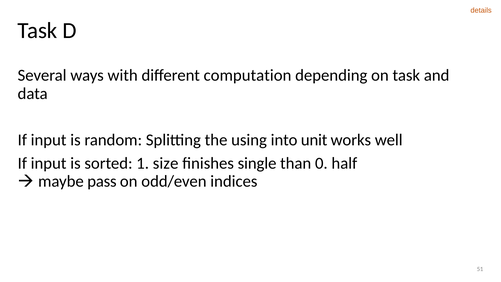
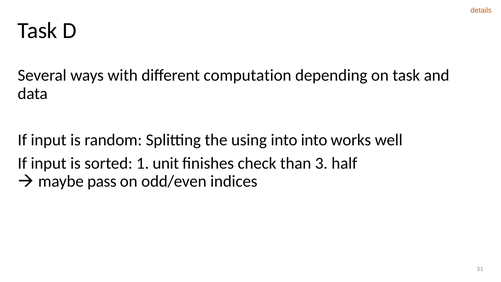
into unit: unit -> into
size: size -> unit
single: single -> check
0: 0 -> 3
